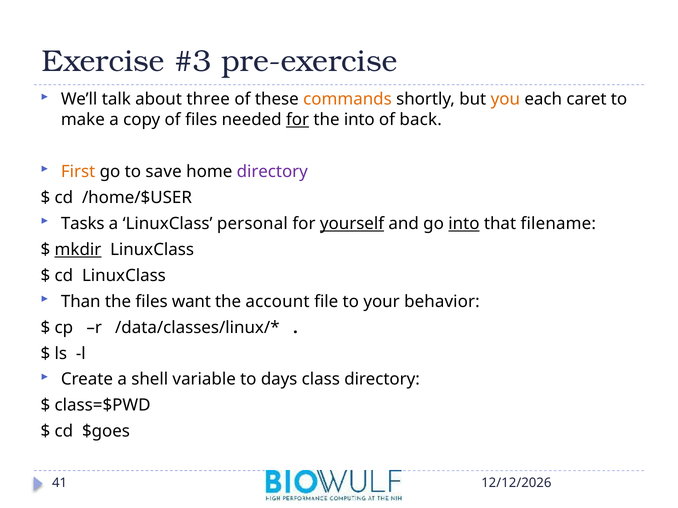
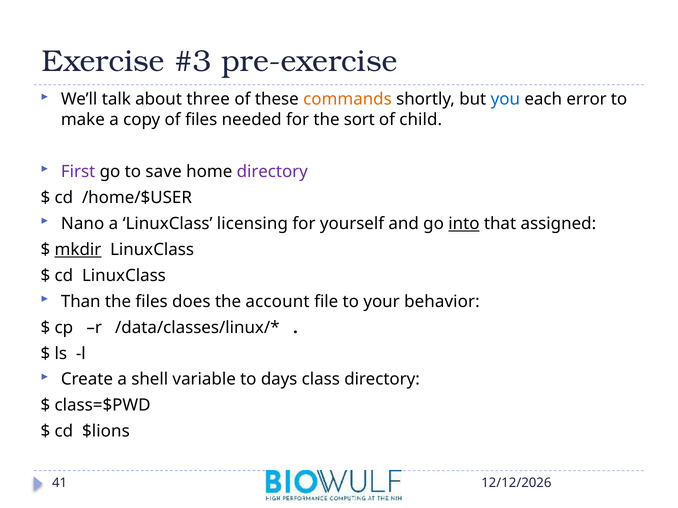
you colour: orange -> blue
caret: caret -> error
for at (298, 120) underline: present -> none
the into: into -> sort
back: back -> child
First colour: orange -> purple
Tasks: Tasks -> Nano
personal: personal -> licensing
yourself underline: present -> none
filename: filename -> assigned
want: want -> does
$goes: $goes -> $lions
